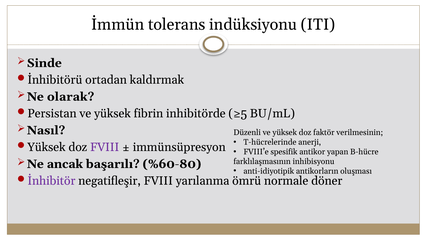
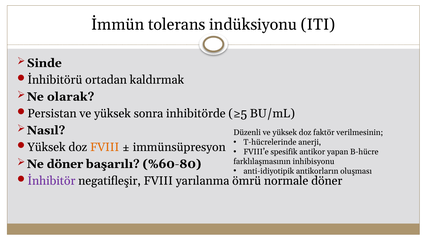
fibrin: fibrin -> sonra
FVIII at (105, 147) colour: purple -> orange
Ne ancak: ancak -> döner
